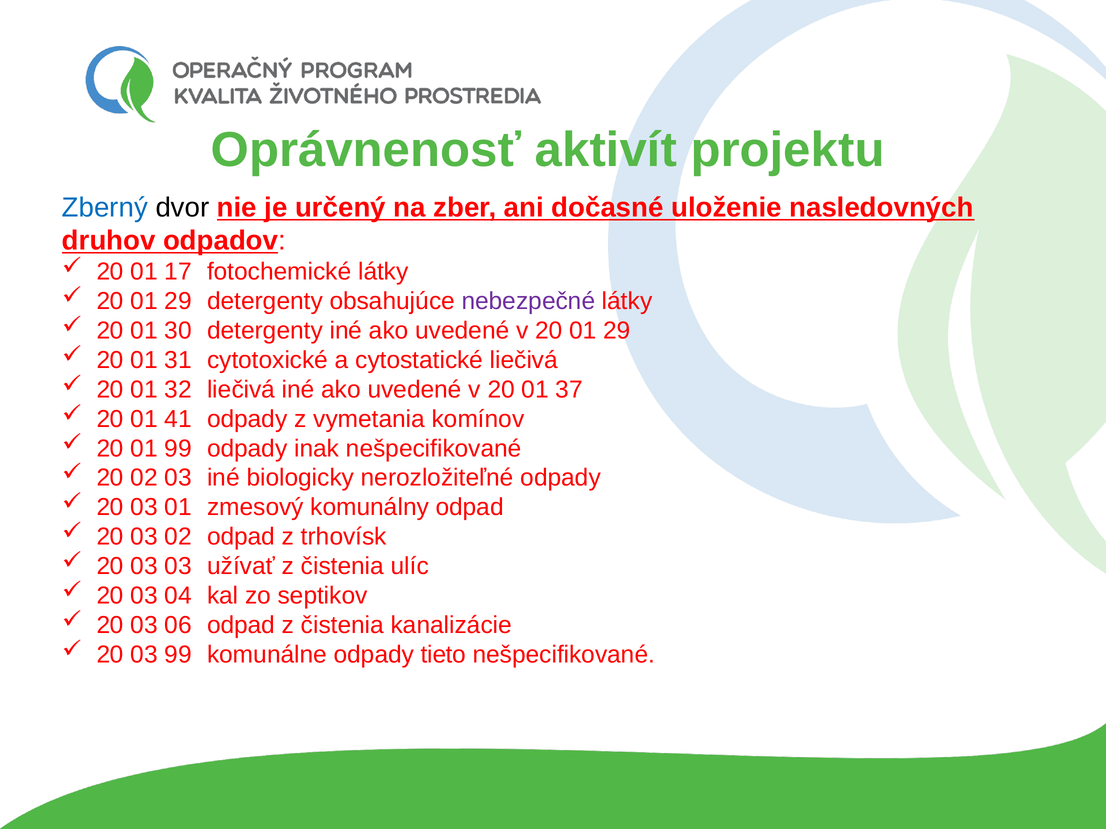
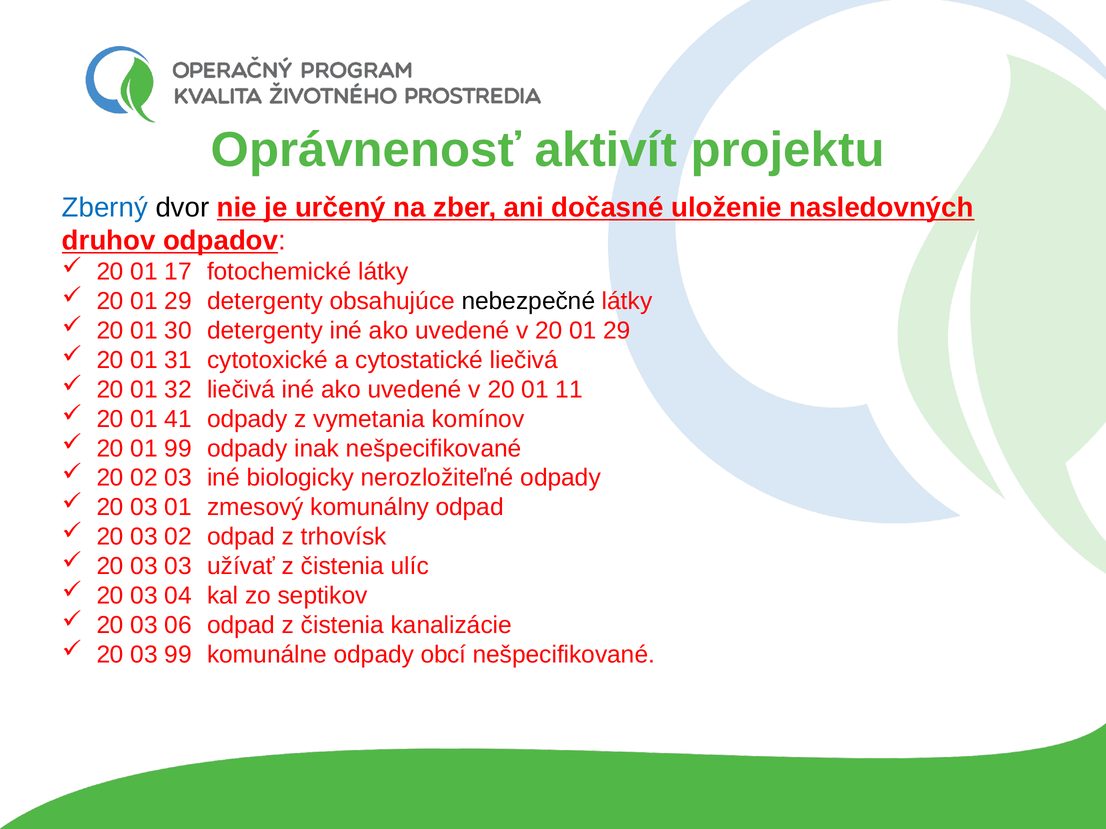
nebezpečné colour: purple -> black
37: 37 -> 11
tieto: tieto -> obcí
